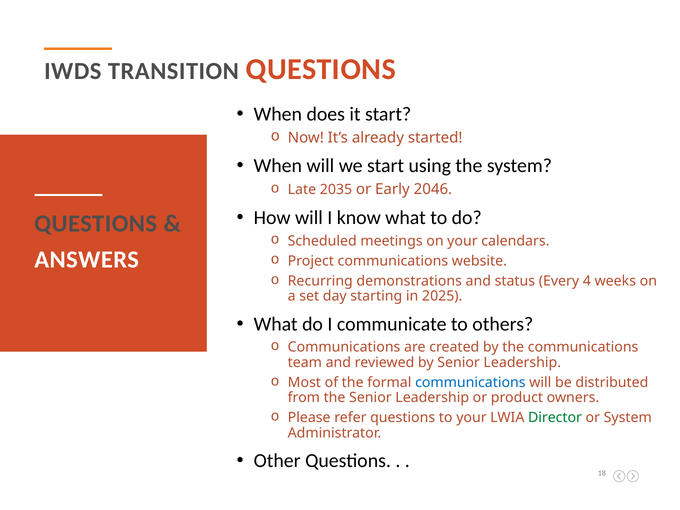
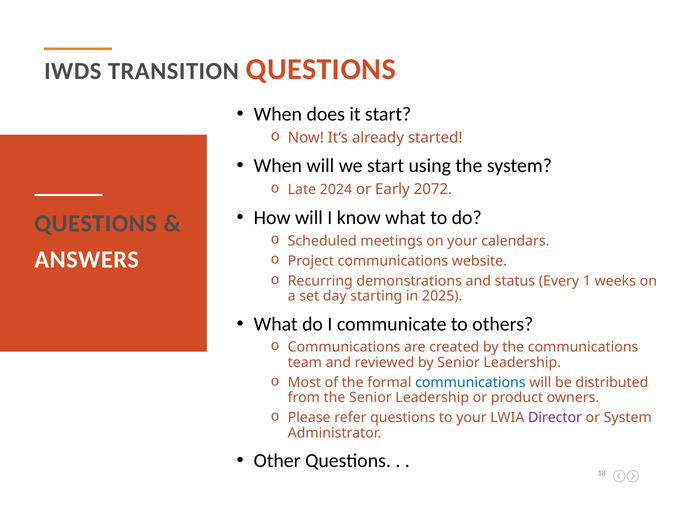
2035: 2035 -> 2024
2046: 2046 -> 2072
4: 4 -> 1
Director colour: green -> purple
